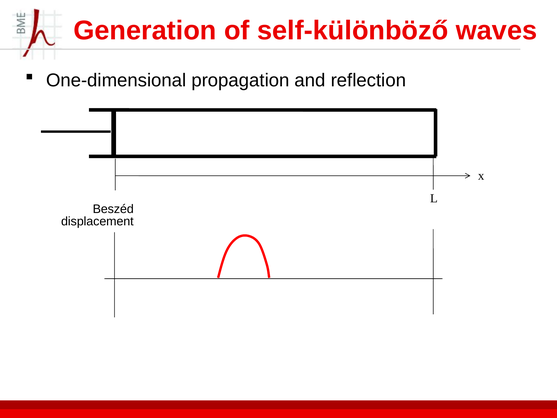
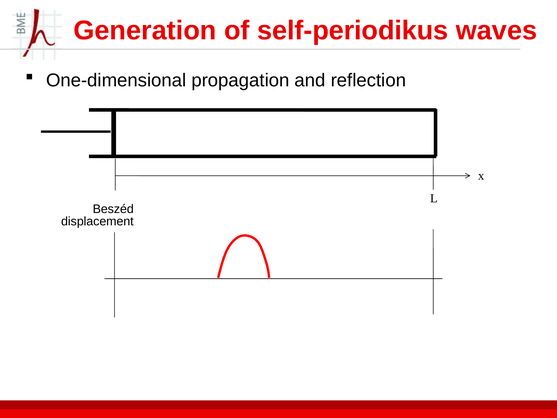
self-különböző: self-különböző -> self-periodikus
